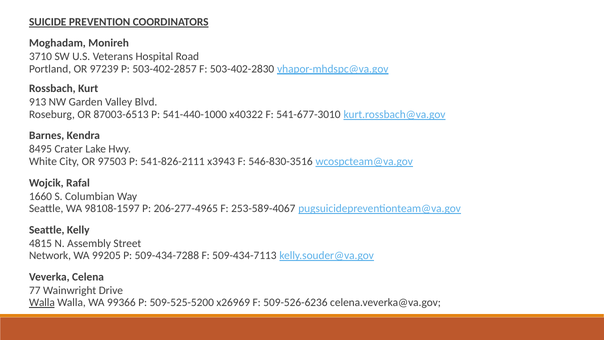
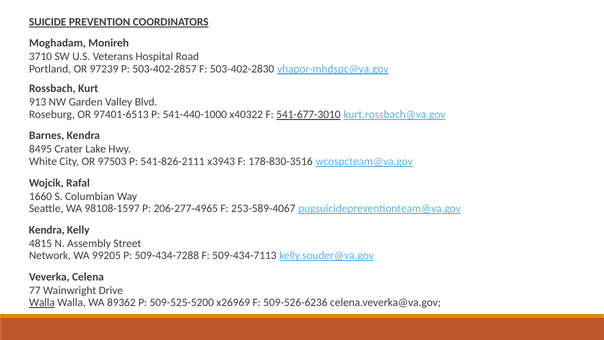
87003-6513: 87003-6513 -> 97401-6513
541-677-3010 underline: none -> present
546-830-3516: 546-830-3516 -> 178-830-3516
Seattle at (47, 230): Seattle -> Kendra
99366: 99366 -> 89362
